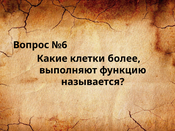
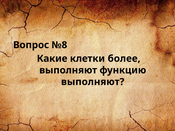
№6: №6 -> №8
называется at (93, 82): называется -> выполняют
